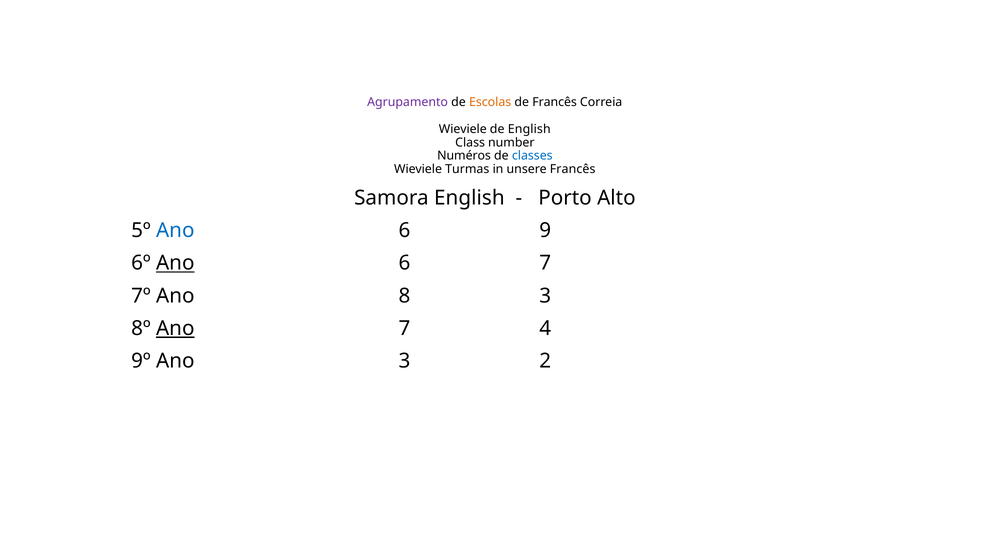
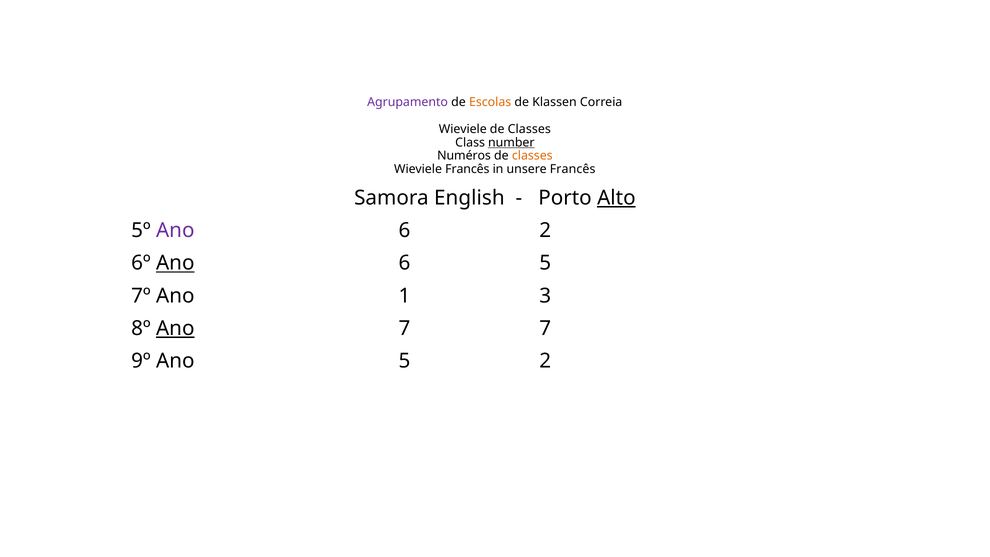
de Francês: Francês -> Klassen
English at (529, 129): English -> Classes
number underline: none -> present
classes at (532, 156) colour: blue -> orange
Wieviele Turmas: Turmas -> Francês
Alto underline: none -> present
Ano at (175, 230) colour: blue -> purple
6 9: 9 -> 2
6 7: 7 -> 5
8: 8 -> 1
7 4: 4 -> 7
Ano 3: 3 -> 5
